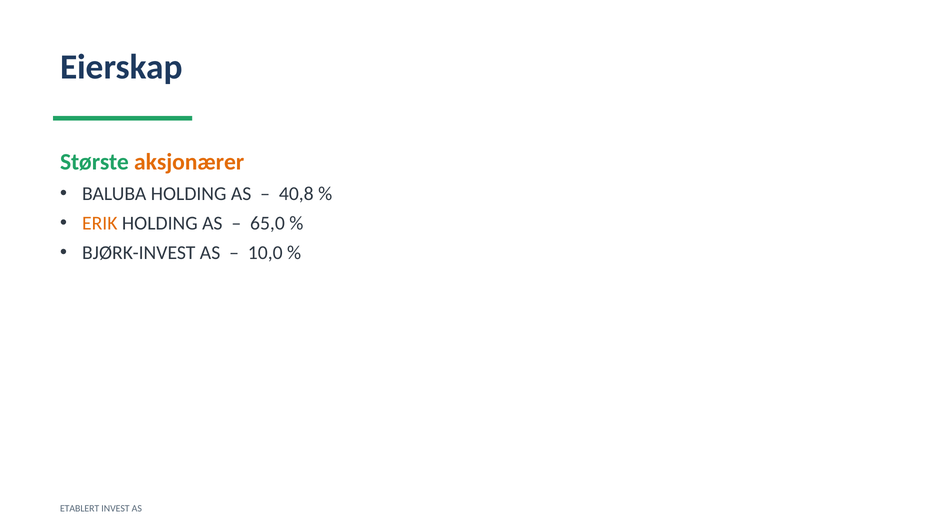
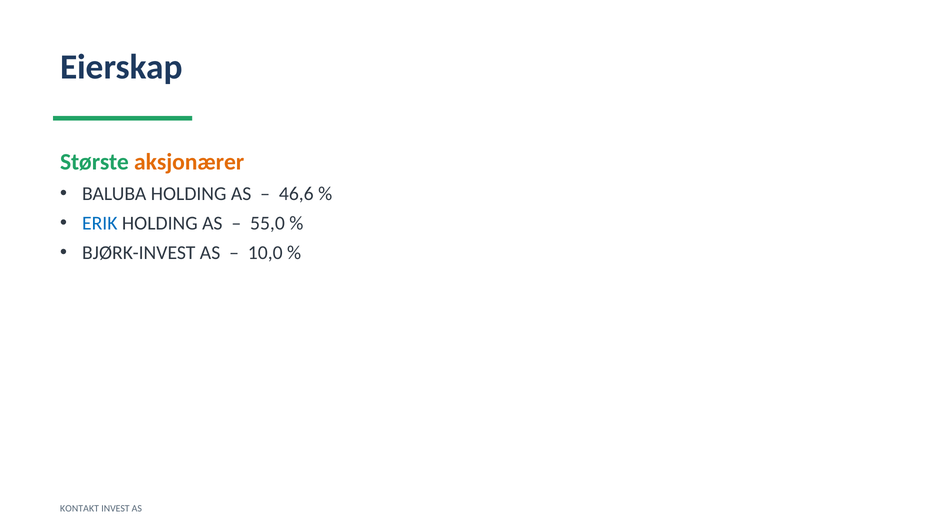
40,8: 40,8 -> 46,6
ERIK colour: orange -> blue
65,0: 65,0 -> 55,0
ETABLERT: ETABLERT -> KONTAKT
